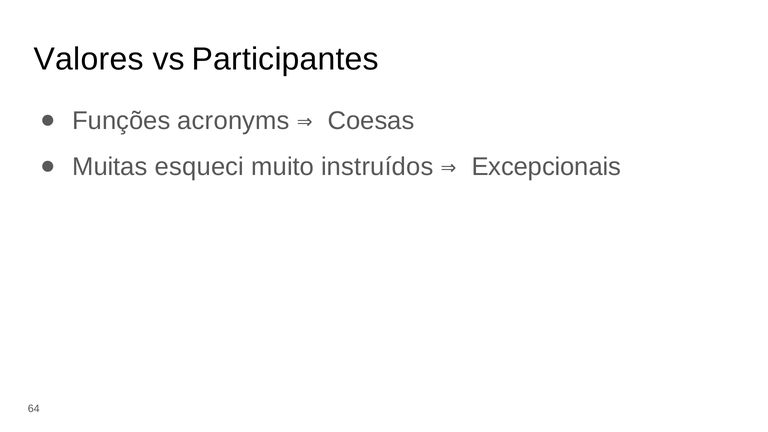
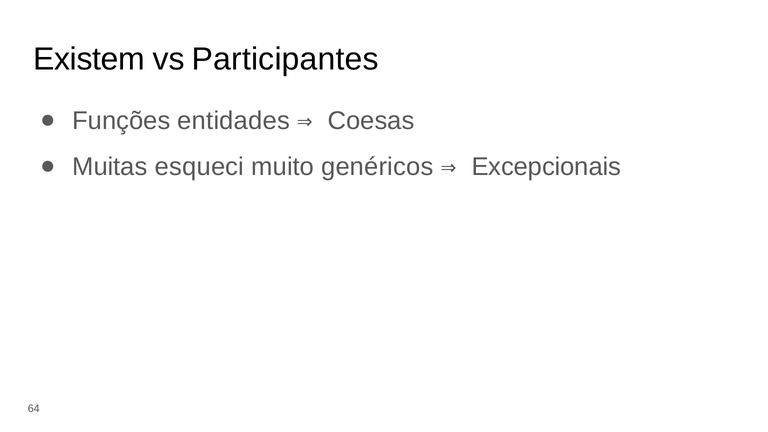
Valores: Valores -> Existem
acronyms: acronyms -> entidades
instruídos: instruídos -> genéricos
